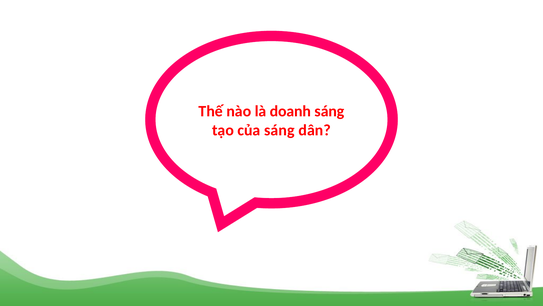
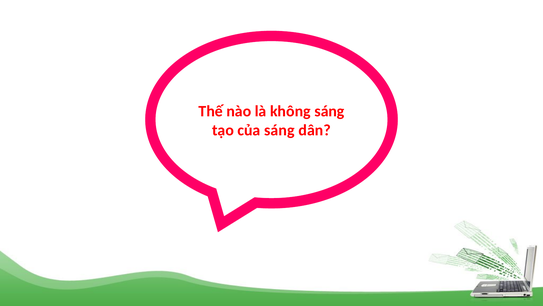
doanh: doanh -> không
